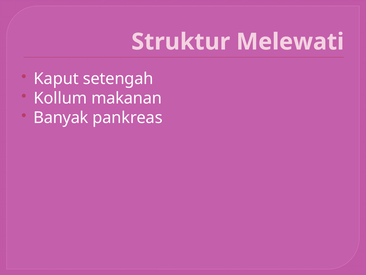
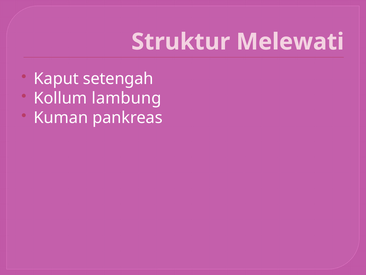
makanan: makanan -> lambung
Banyak: Banyak -> Kuman
